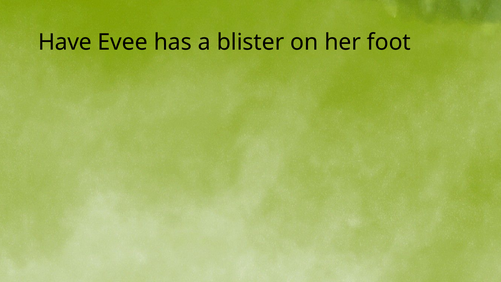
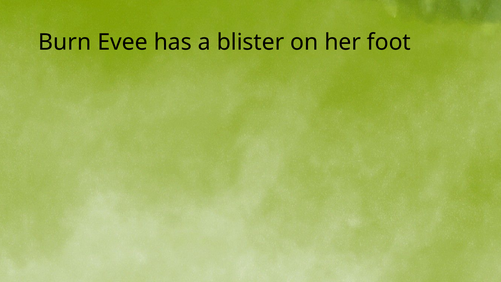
Have: Have -> Burn
